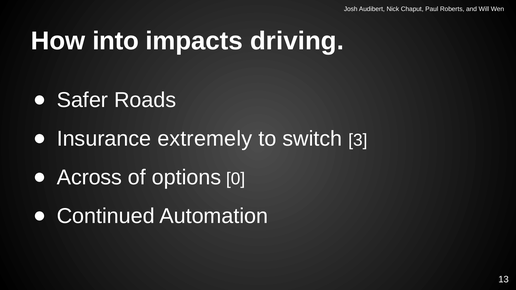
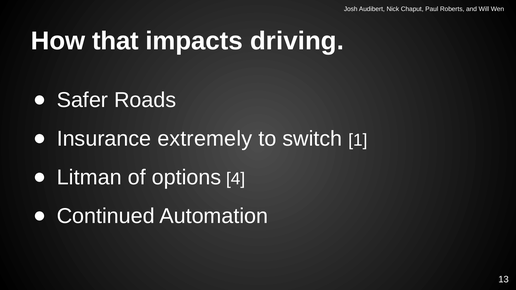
into: into -> that
3: 3 -> 1
Across: Across -> Litman
0: 0 -> 4
